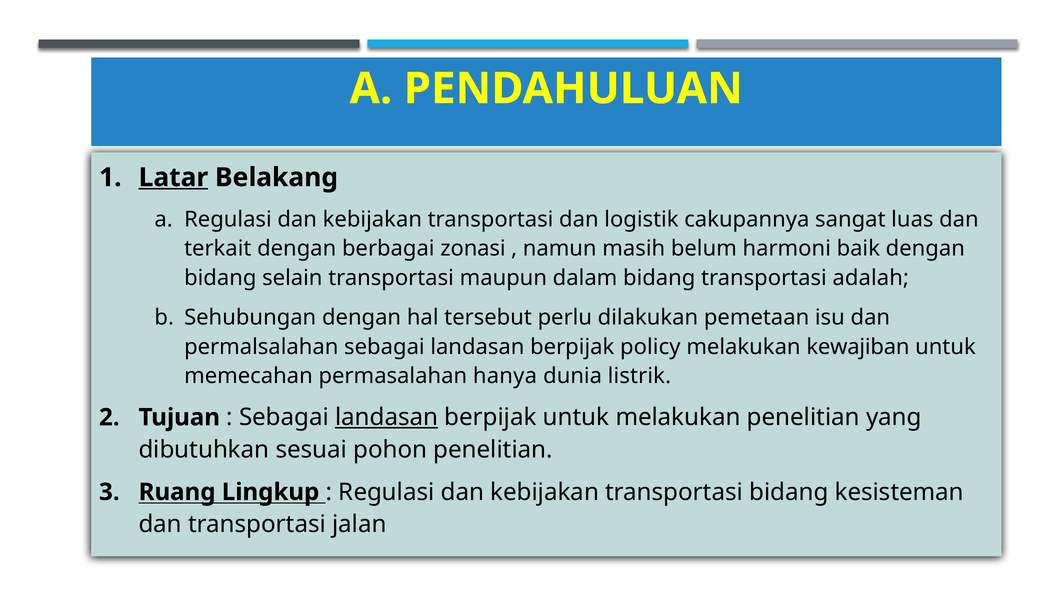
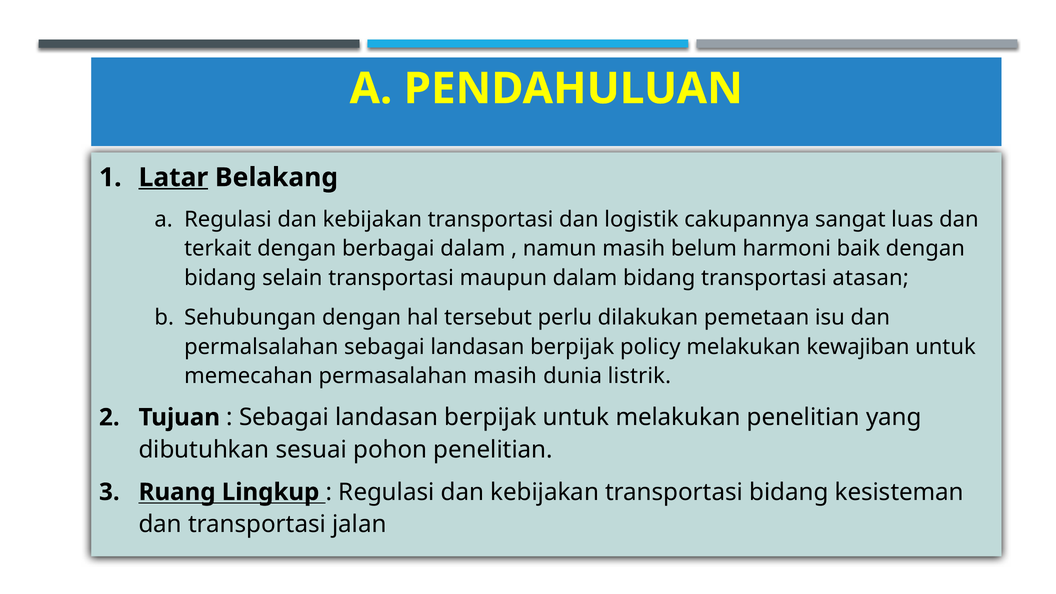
berbagai zonasi: zonasi -> dalam
adalah: adalah -> atasan
permasalahan hanya: hanya -> masih
landasan at (387, 417) underline: present -> none
